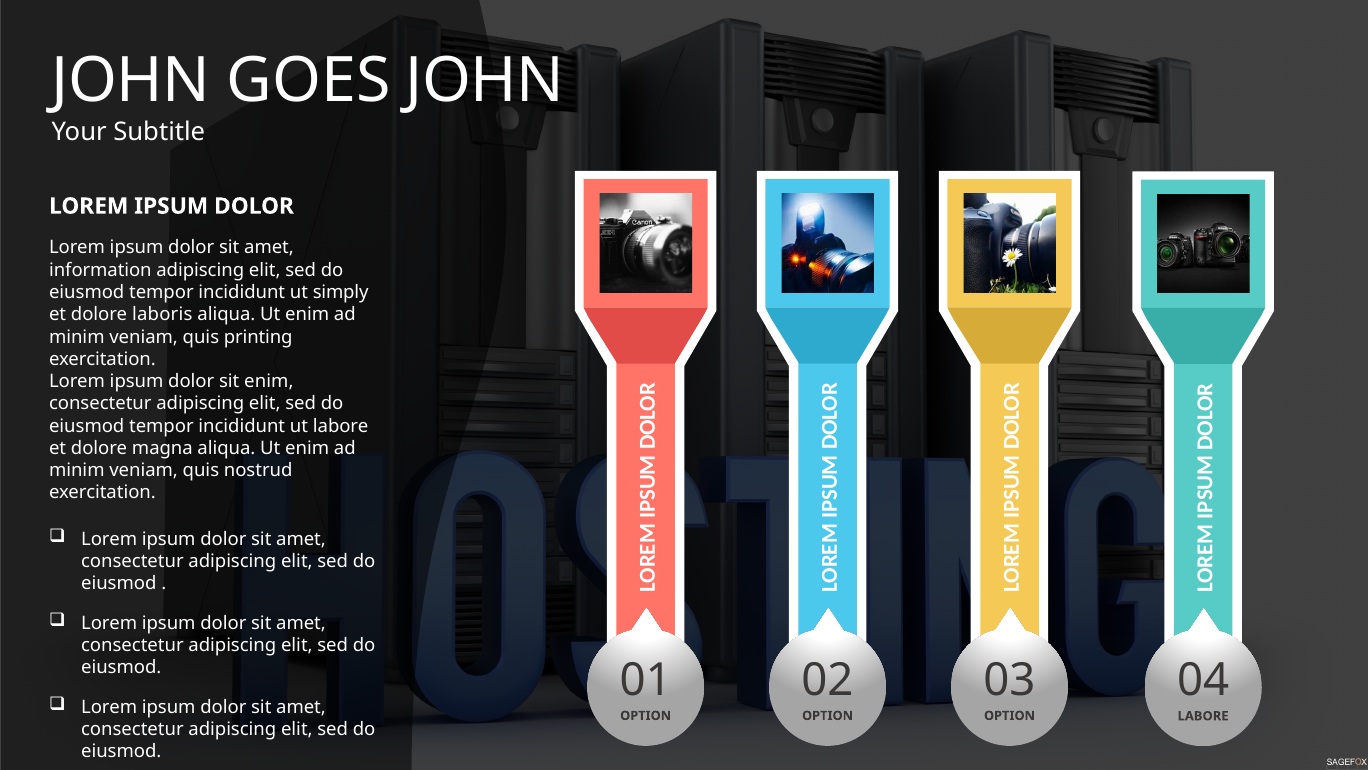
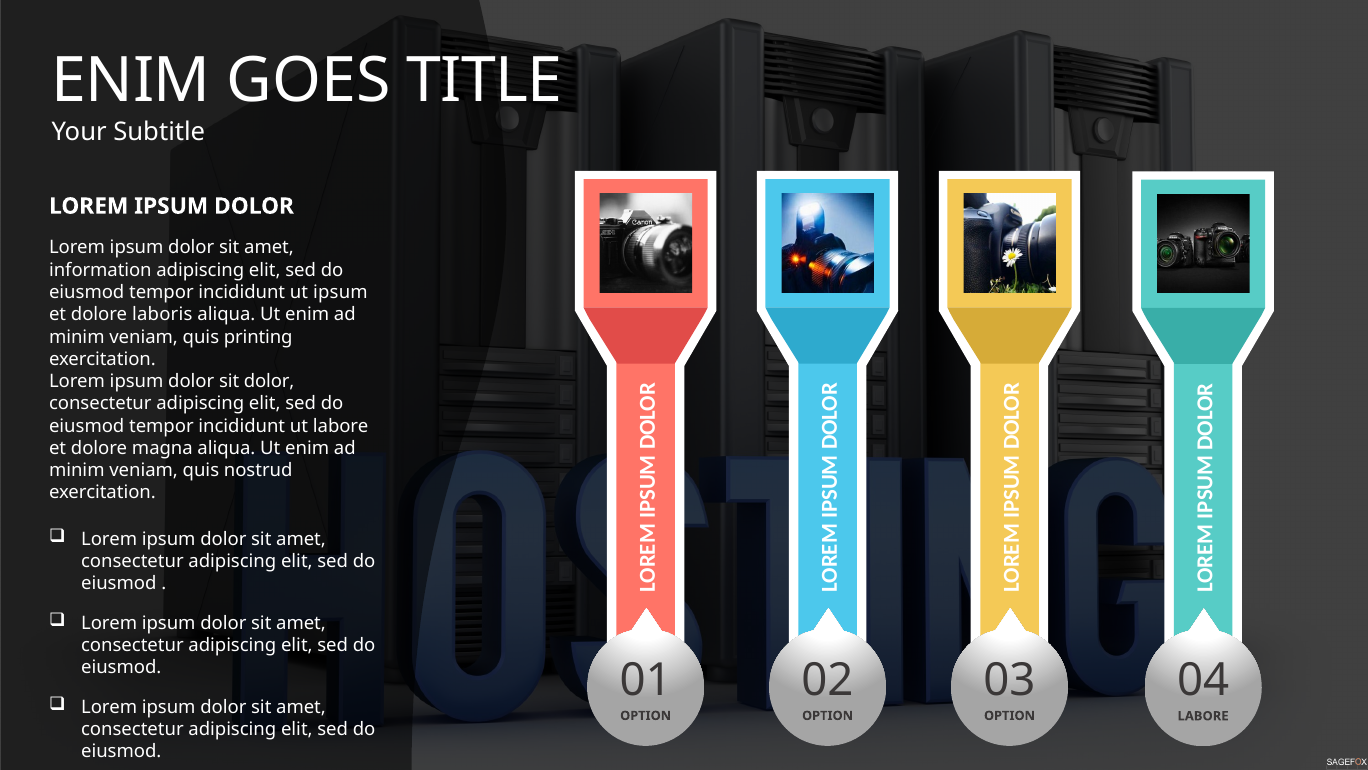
JOHN at (131, 81): JOHN -> ENIM
GOES JOHN: JOHN -> TITLE
ut simply: simply -> ipsum
sit enim: enim -> dolor
